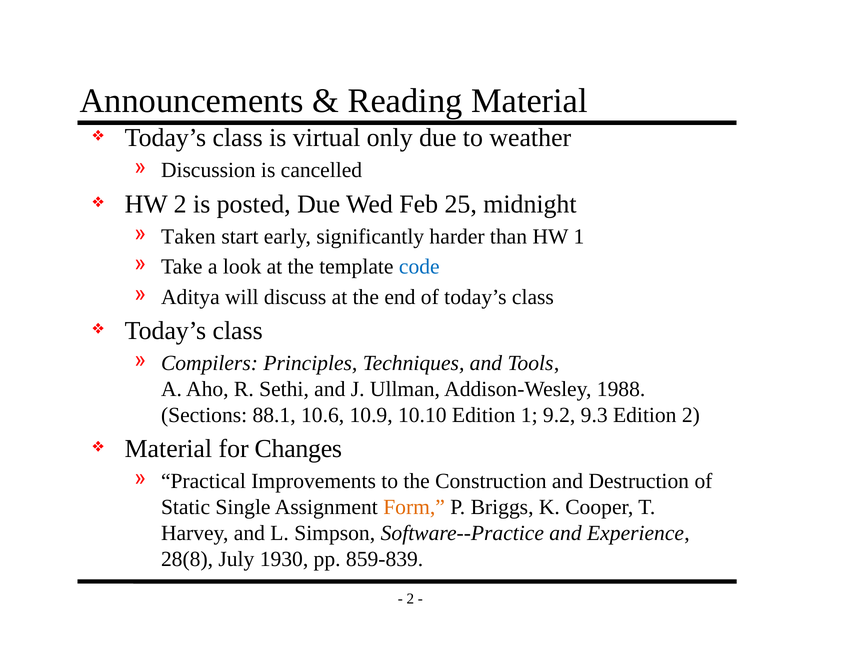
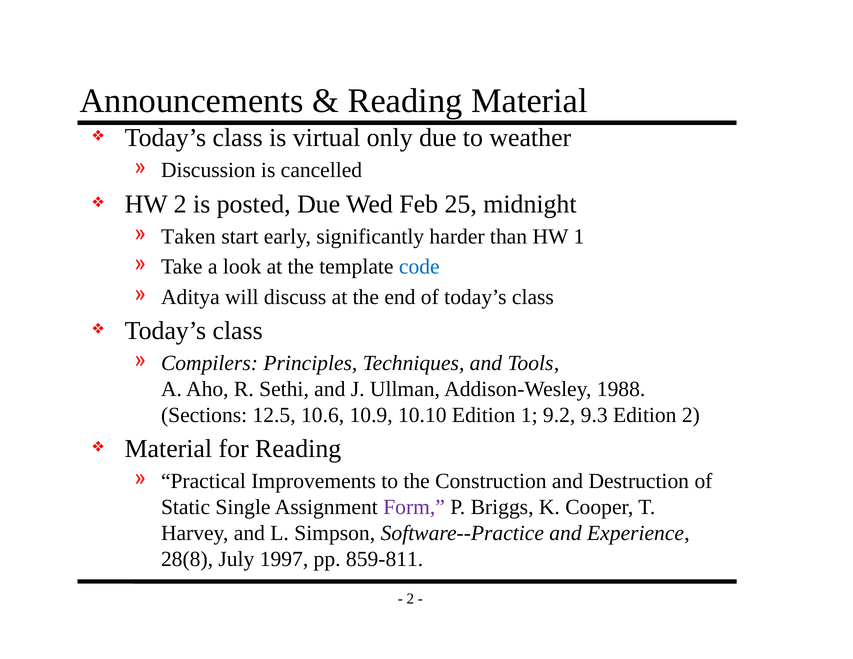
88.1: 88.1 -> 12.5
for Changes: Changes -> Reading
Form colour: orange -> purple
1930: 1930 -> 1997
859-839: 859-839 -> 859-811
